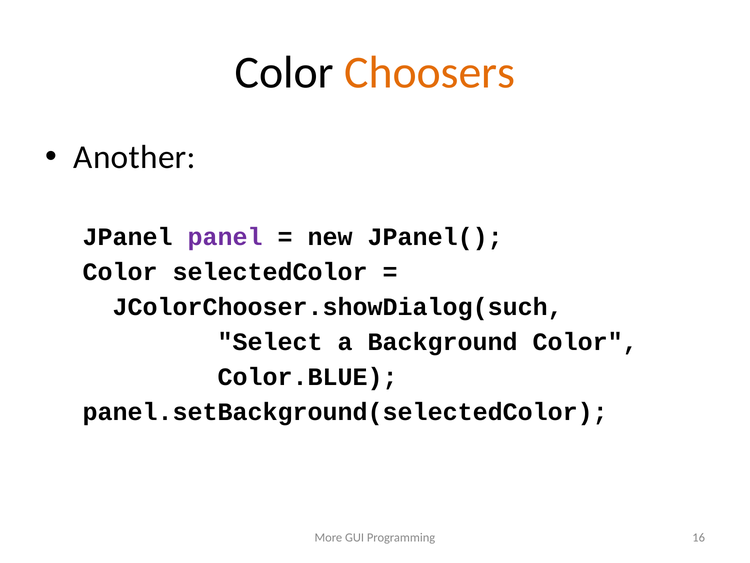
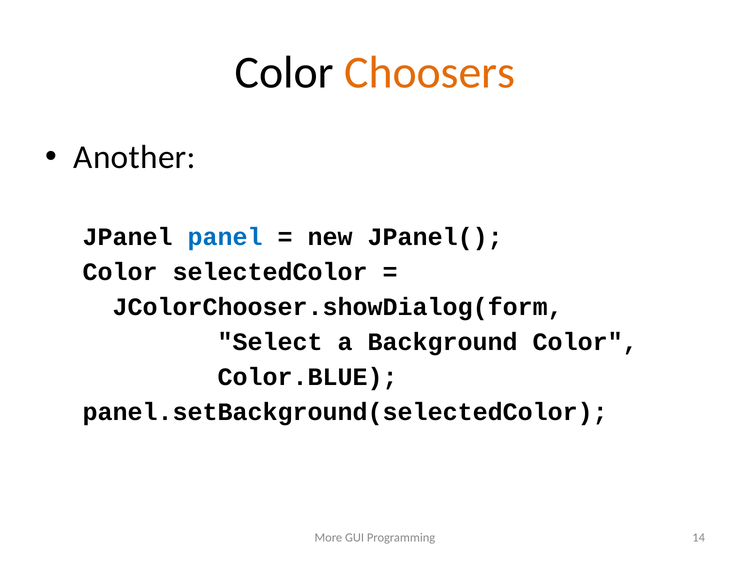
panel colour: purple -> blue
JColorChooser.showDialog(such: JColorChooser.showDialog(such -> JColorChooser.showDialog(form
16: 16 -> 14
